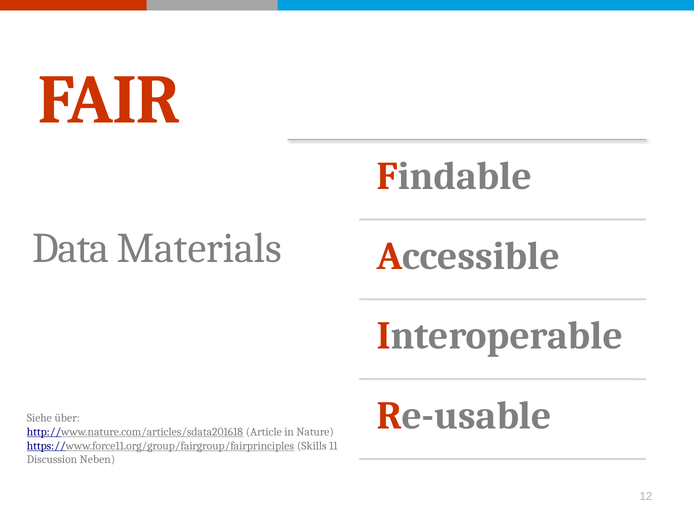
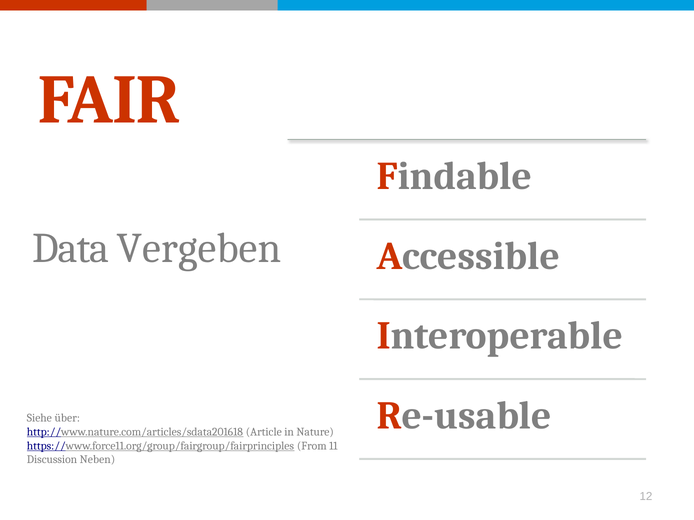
Materials: Materials -> Vergeben
Skills: Skills -> From
